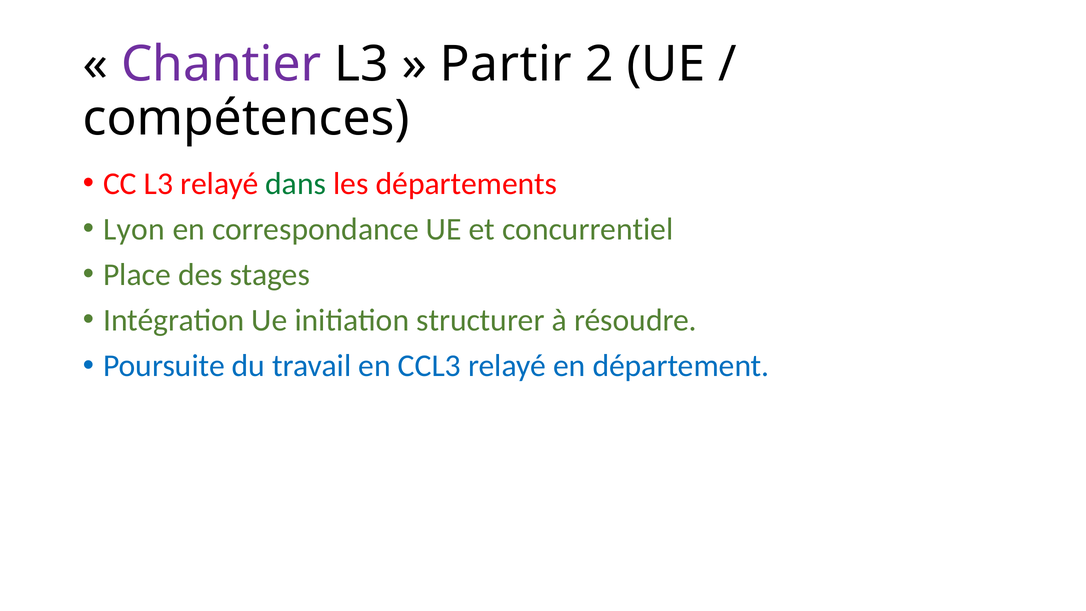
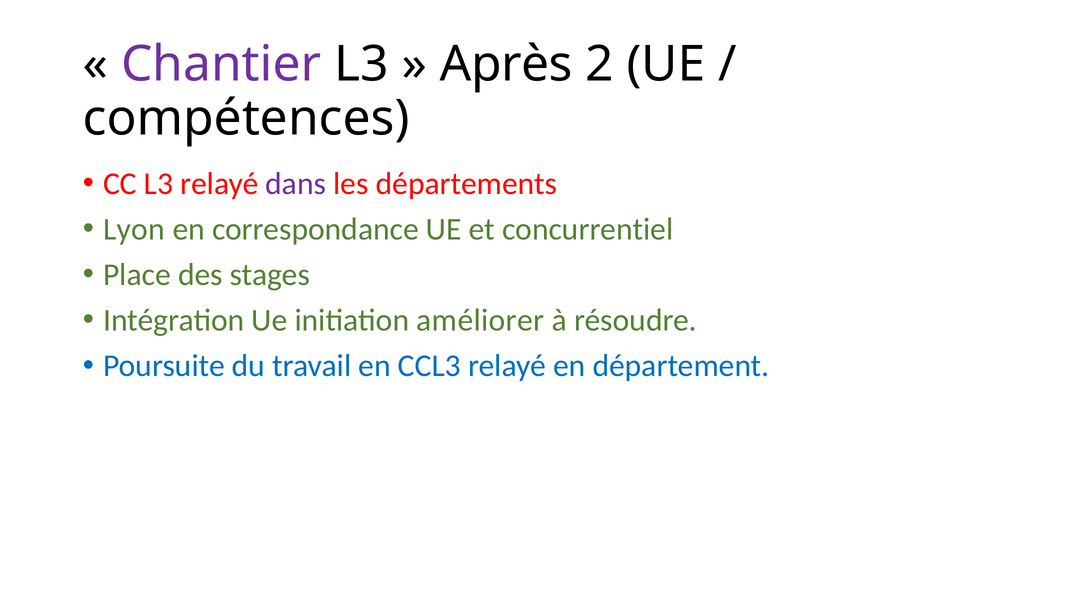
Partir: Partir -> Après
dans colour: green -> purple
structurer: structurer -> améliorer
